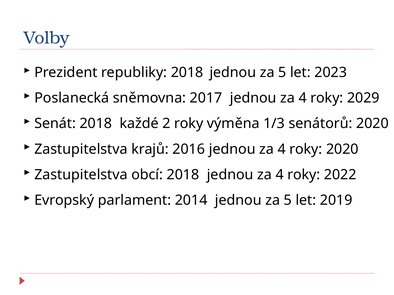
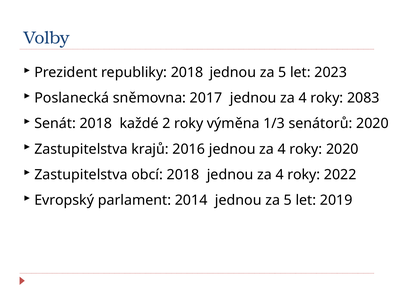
2029: 2029 -> 2083
